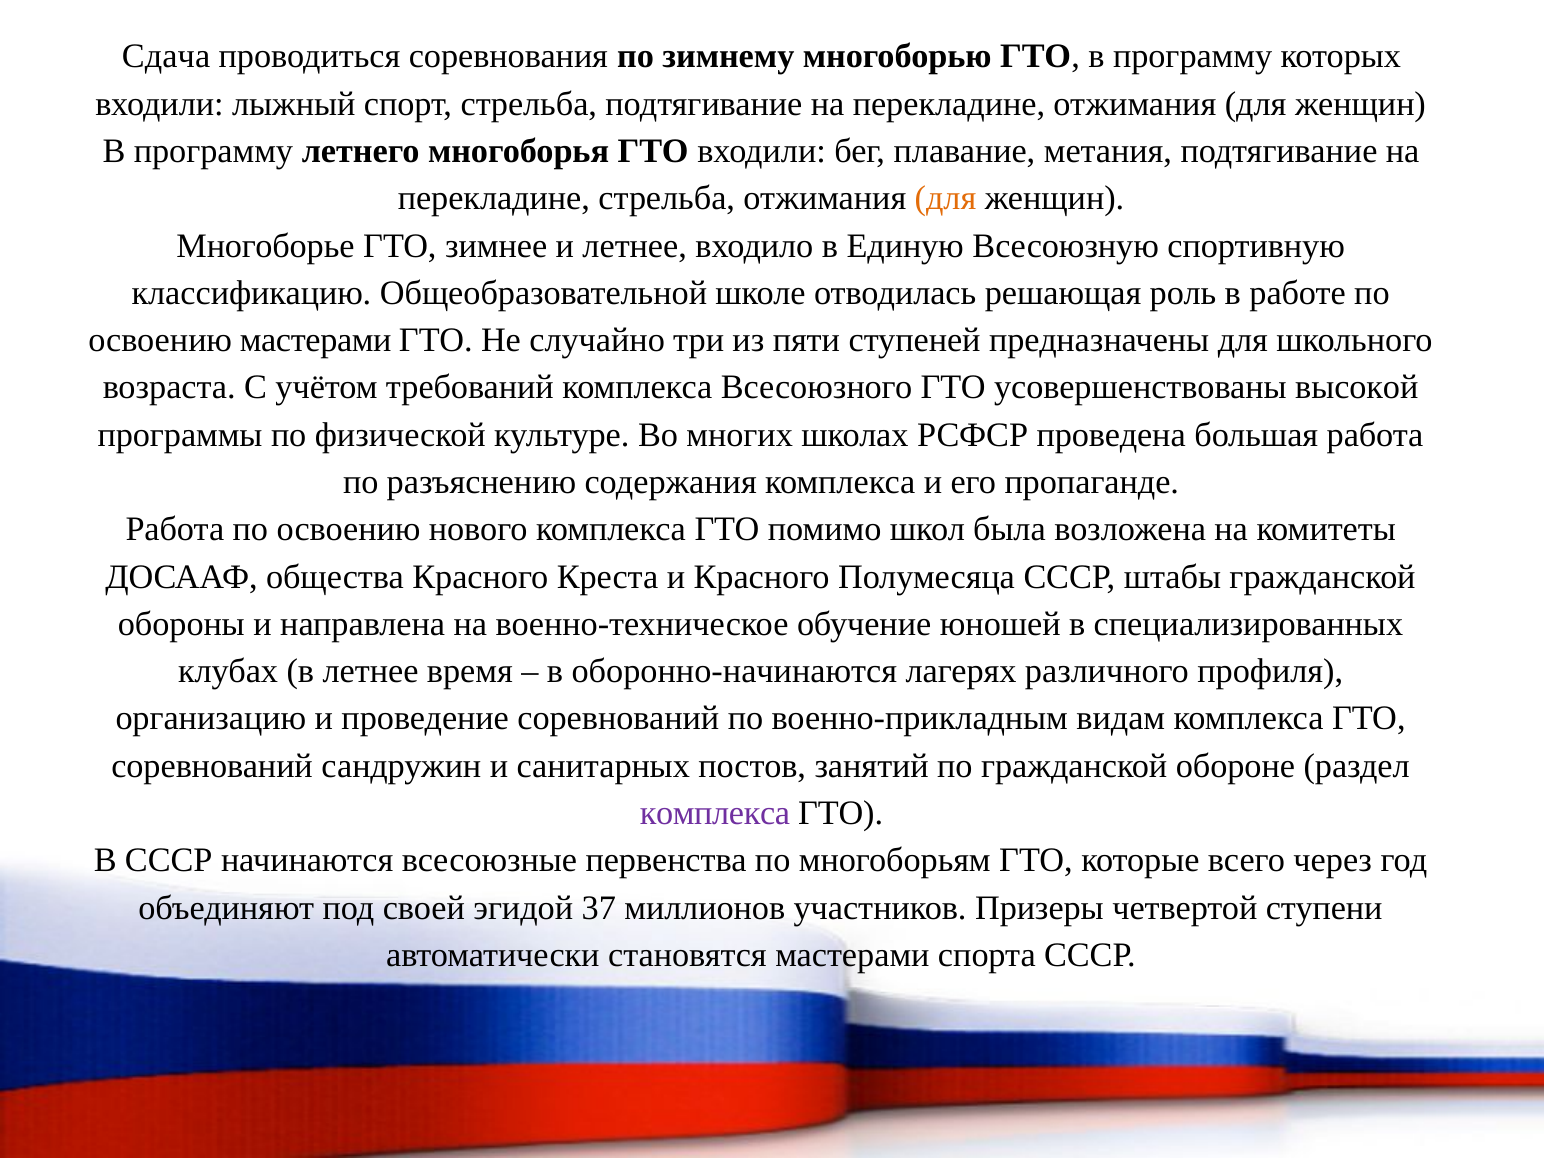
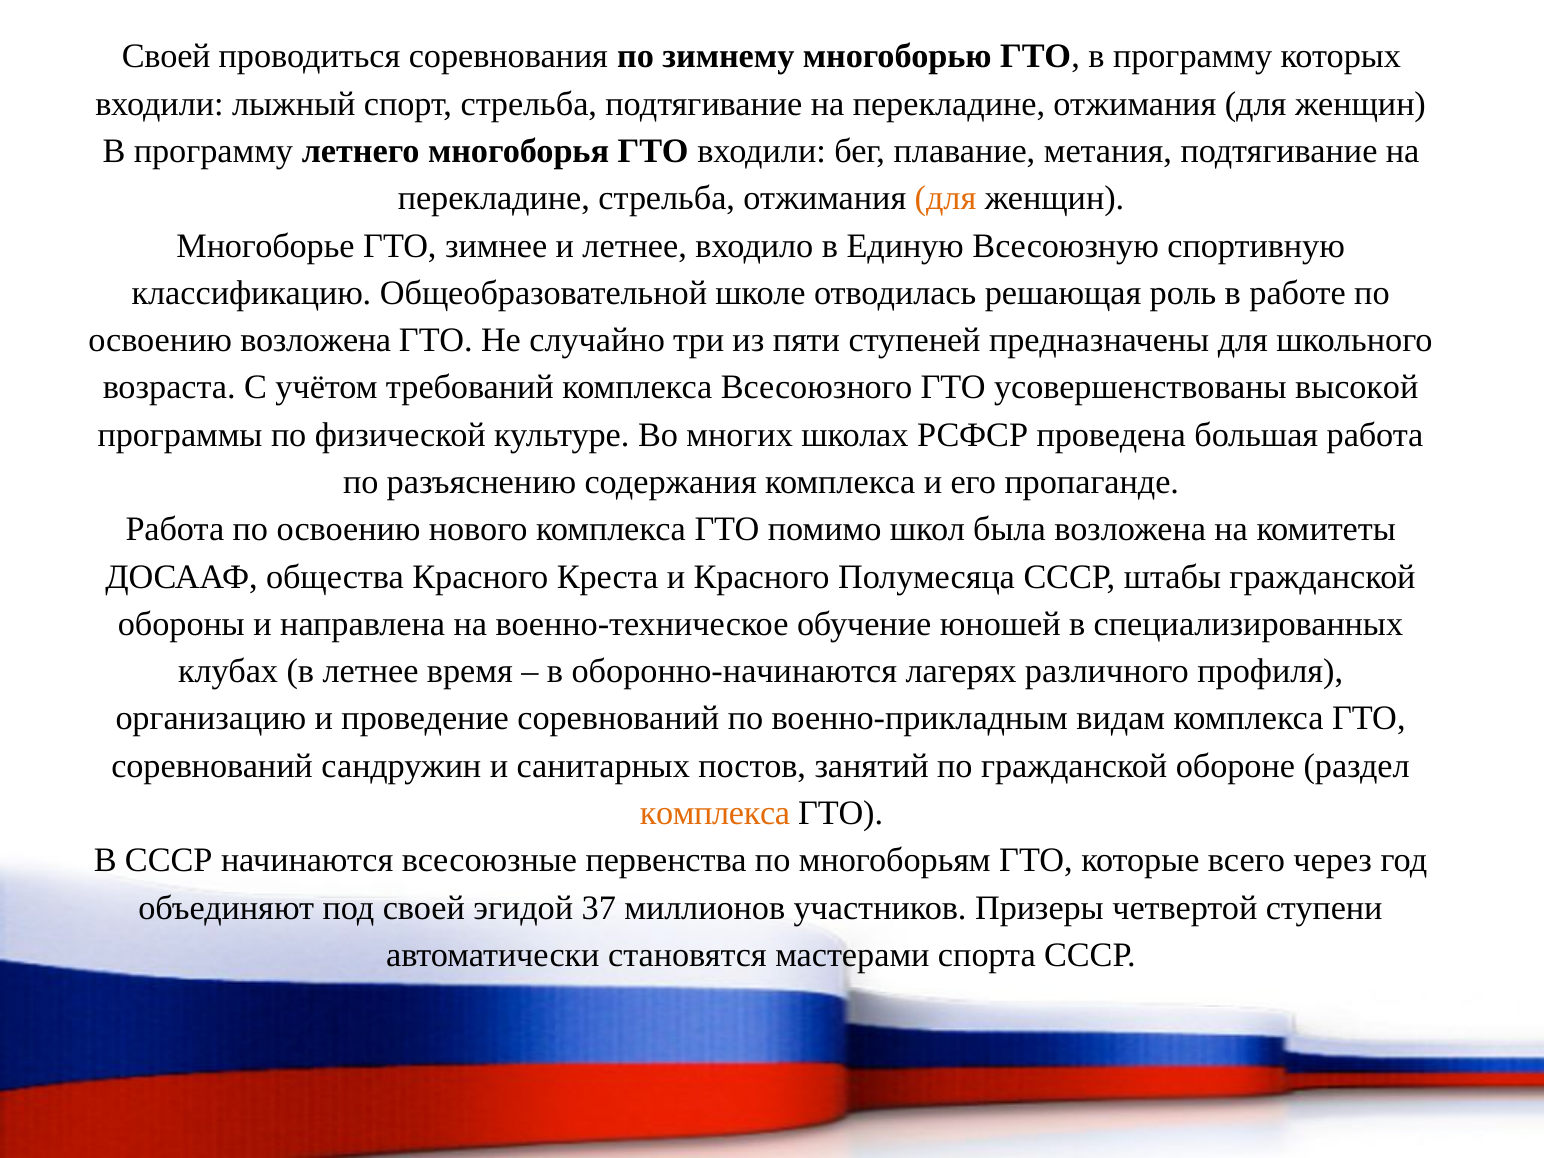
Сдача at (166, 57): Сдача -> Своей
освоению мастерами: мастерами -> возложена
комплекса at (715, 813) colour: purple -> orange
